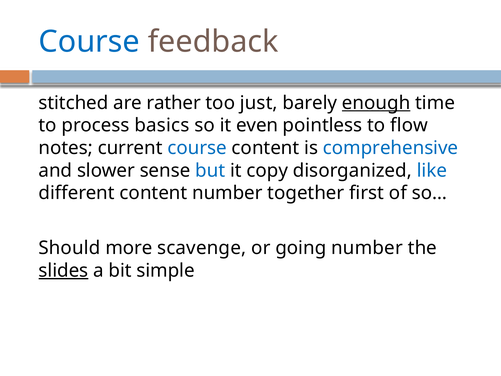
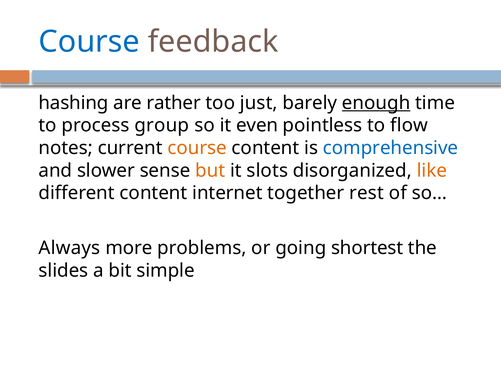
stitched: stitched -> hashing
basics: basics -> group
course at (197, 148) colour: blue -> orange
but colour: blue -> orange
copy: copy -> slots
like colour: blue -> orange
content number: number -> internet
first: first -> rest
Should: Should -> Always
scavenge: scavenge -> problems
going number: number -> shortest
slides underline: present -> none
